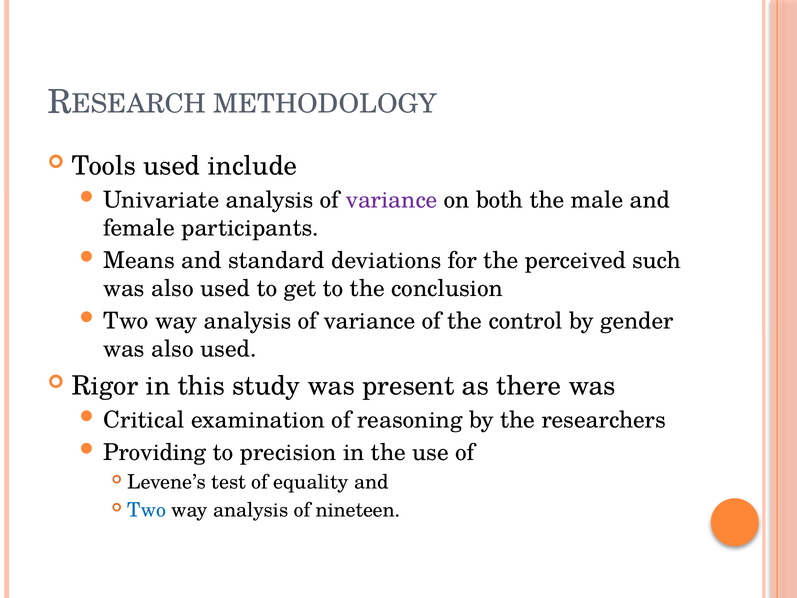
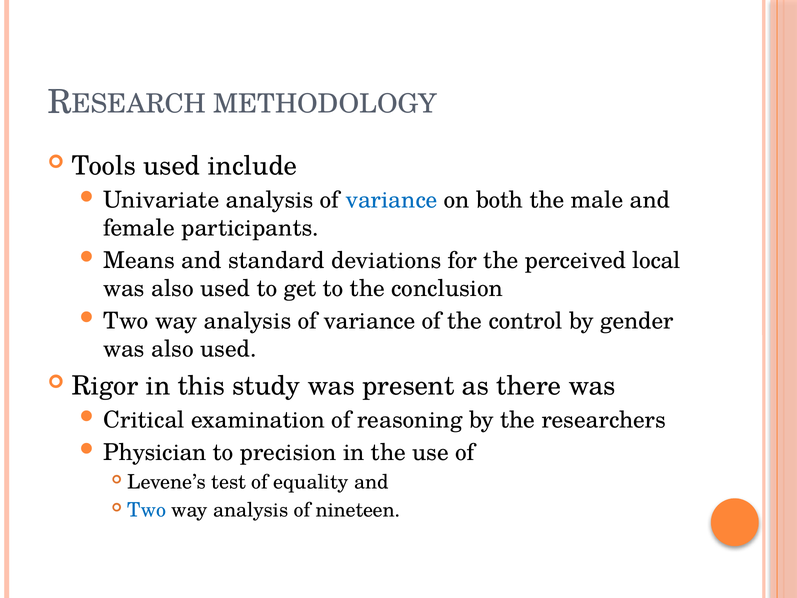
variance at (392, 200) colour: purple -> blue
such: such -> local
Providing: Providing -> Physician
